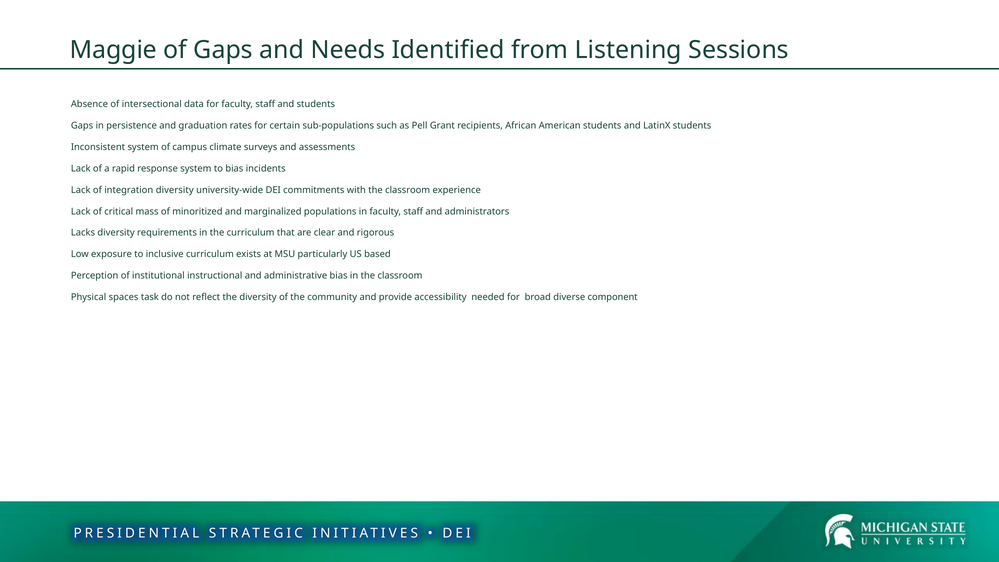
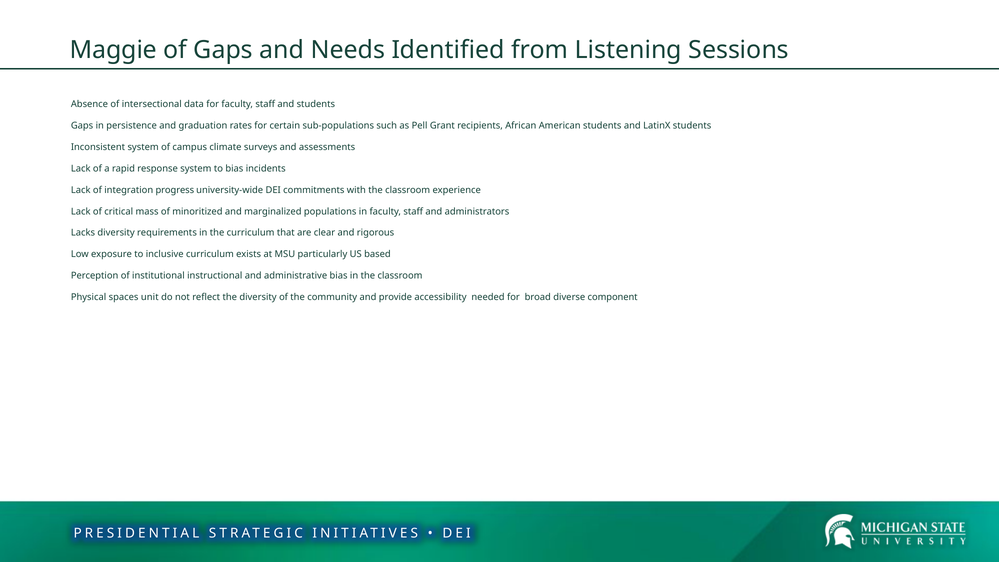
integration diversity: diversity -> progress
task: task -> unit
